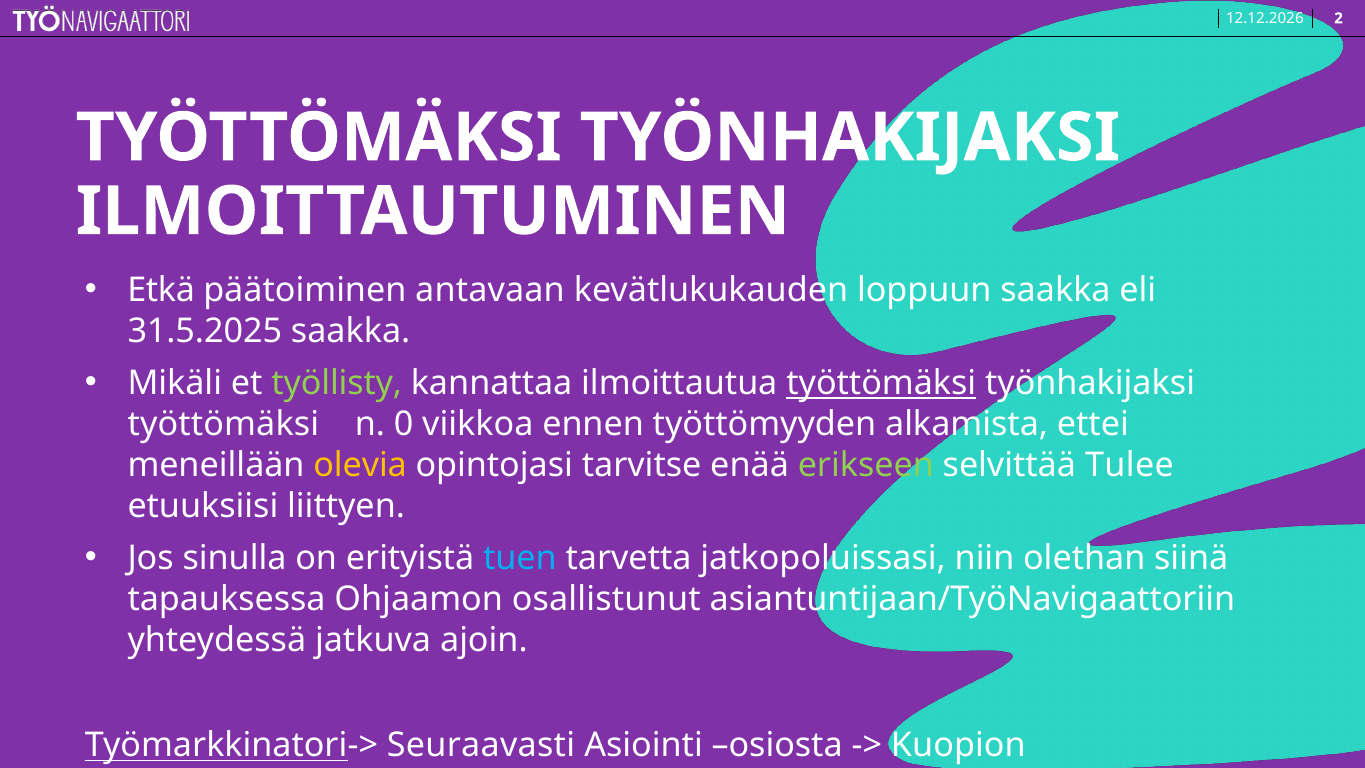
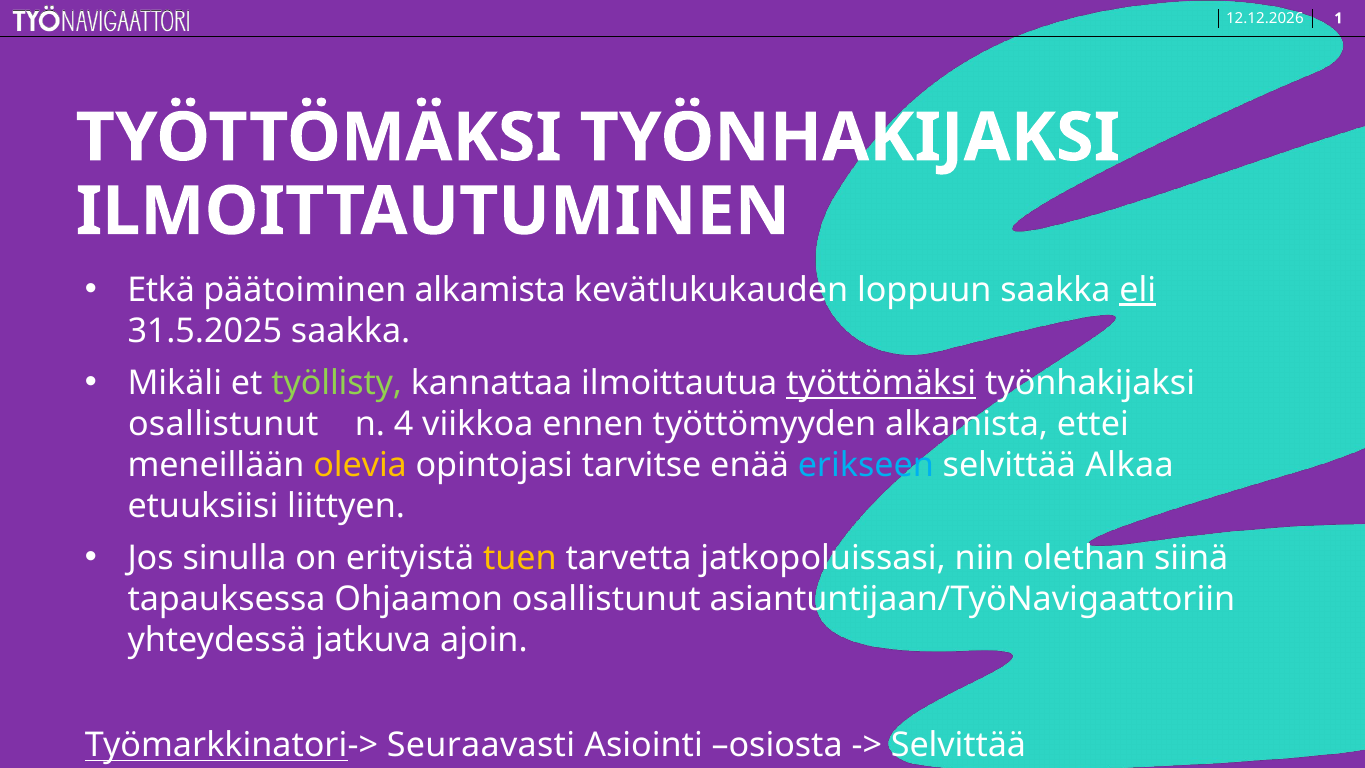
2: 2 -> 1
päätoiminen antavaan: antavaan -> alkamista
eli underline: none -> present
työttömäksi at (223, 424): työttömäksi -> osallistunut
0: 0 -> 4
erikseen colour: light green -> light blue
Tulee: Tulee -> Alkaa
tuen colour: light blue -> yellow
Kuopion at (958, 745): Kuopion -> Selvittää
